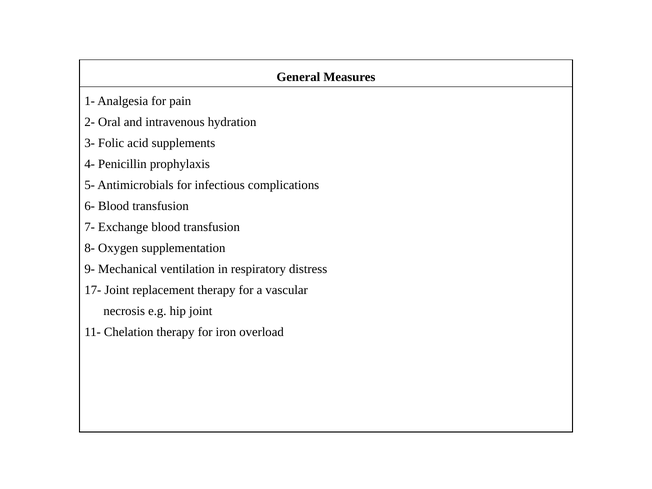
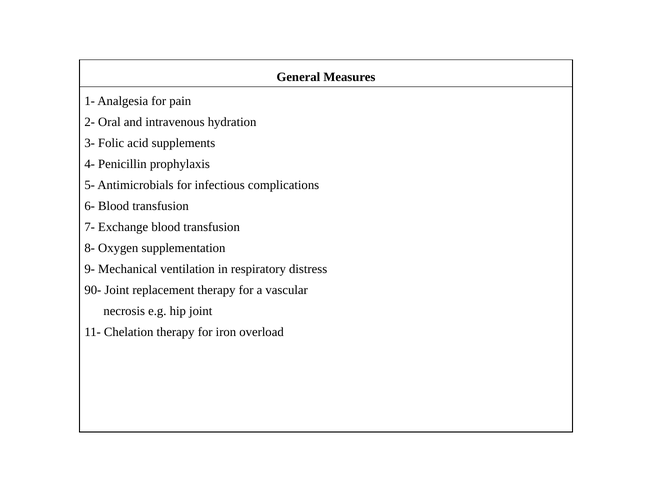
17-: 17- -> 90-
